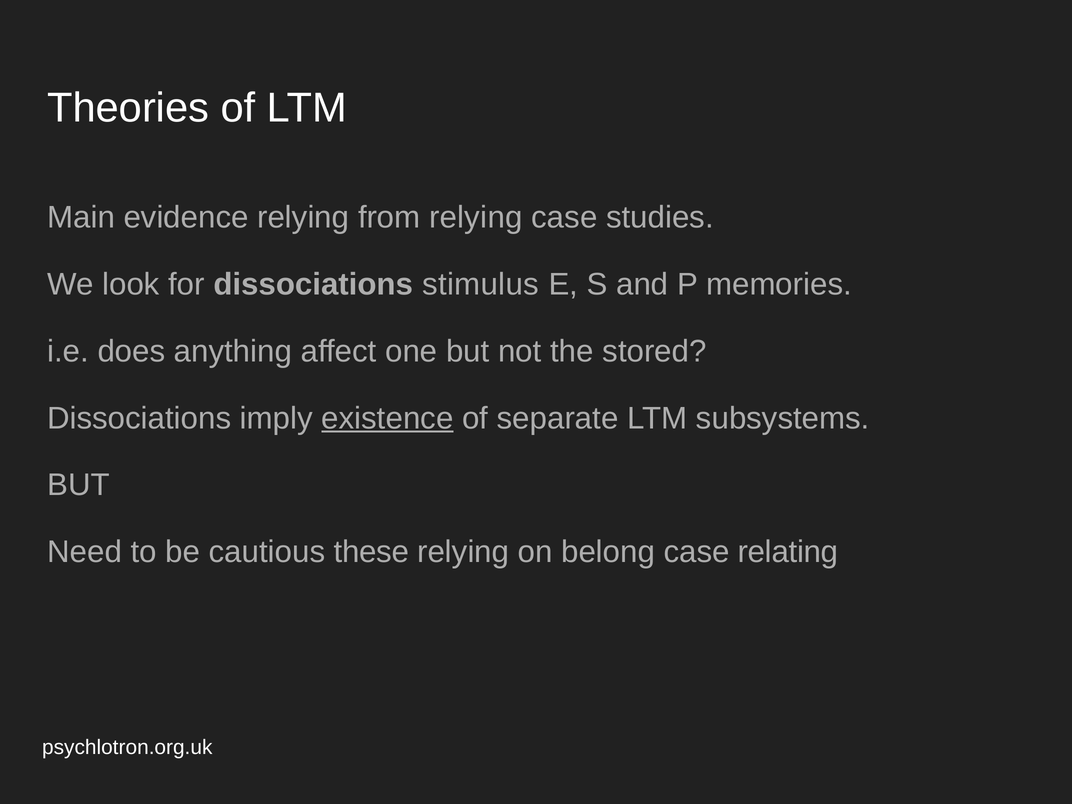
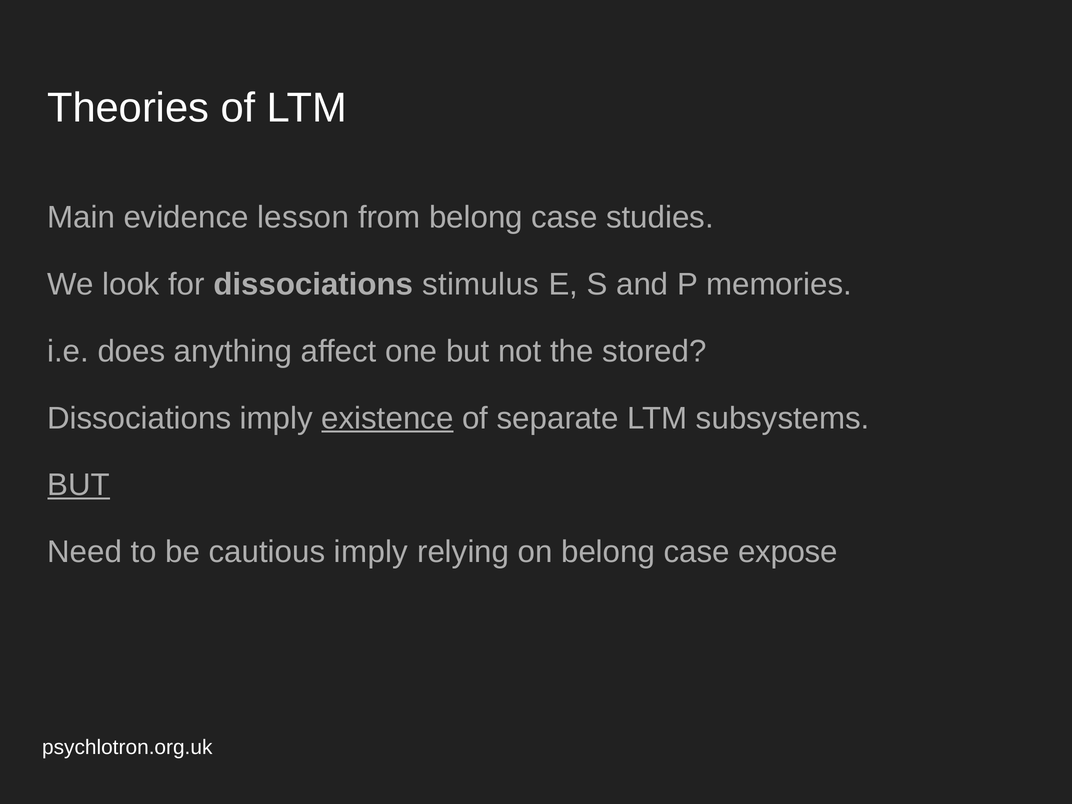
evidence relying: relying -> lesson
from relying: relying -> belong
BUT at (79, 485) underline: none -> present
cautious these: these -> imply
relating: relating -> expose
